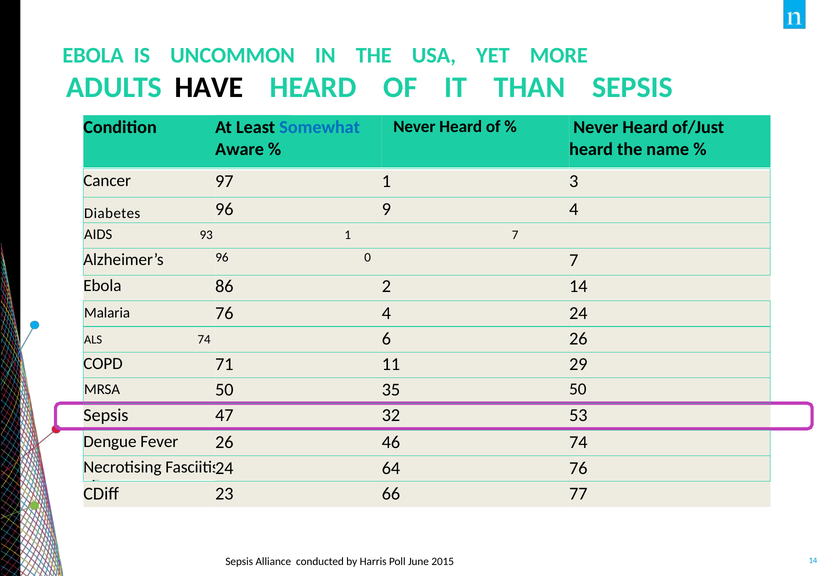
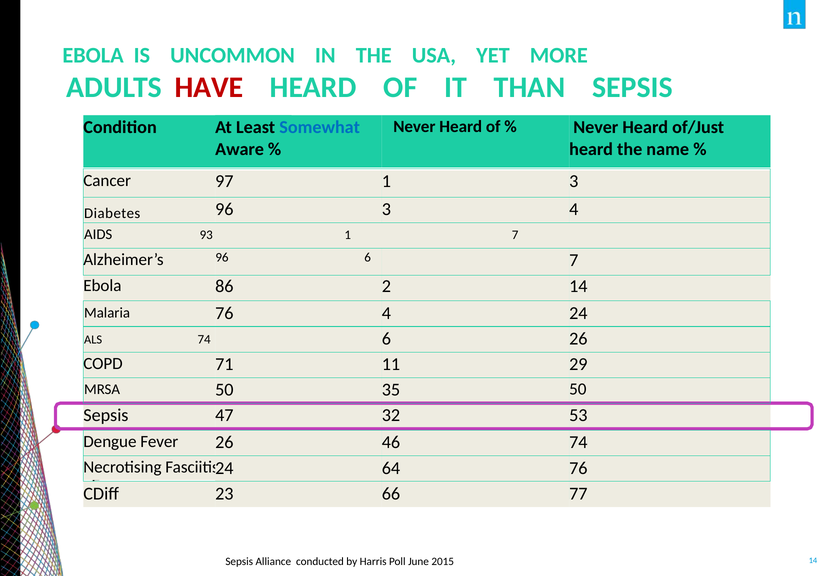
HAVE colour: black -> red
96 9: 9 -> 3
96 0: 0 -> 6
